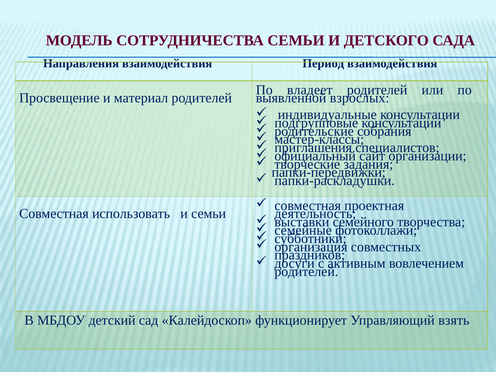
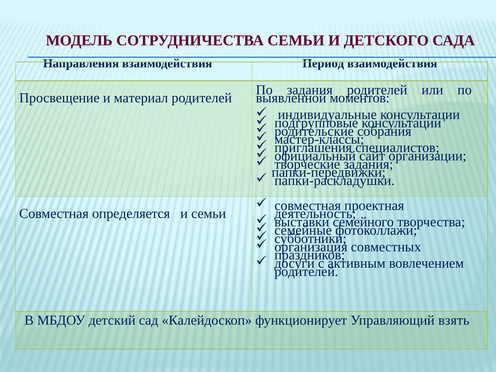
владеет at (310, 90): владеет -> задания
взрослых: взрослых -> моментов
использовать: использовать -> определяется
